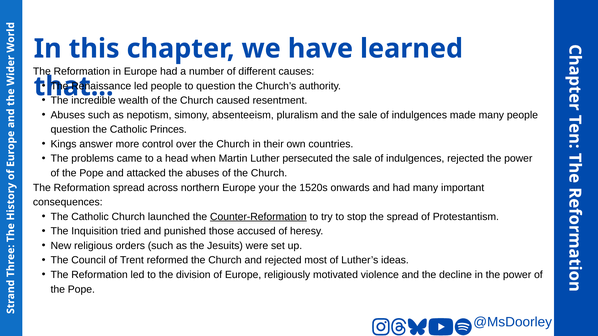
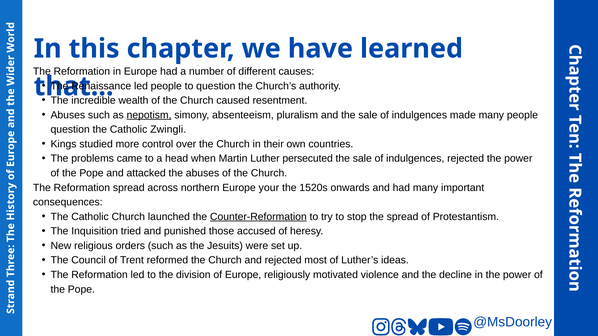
nepotism underline: none -> present
Princes: Princes -> Zwingli
answer: answer -> studied
